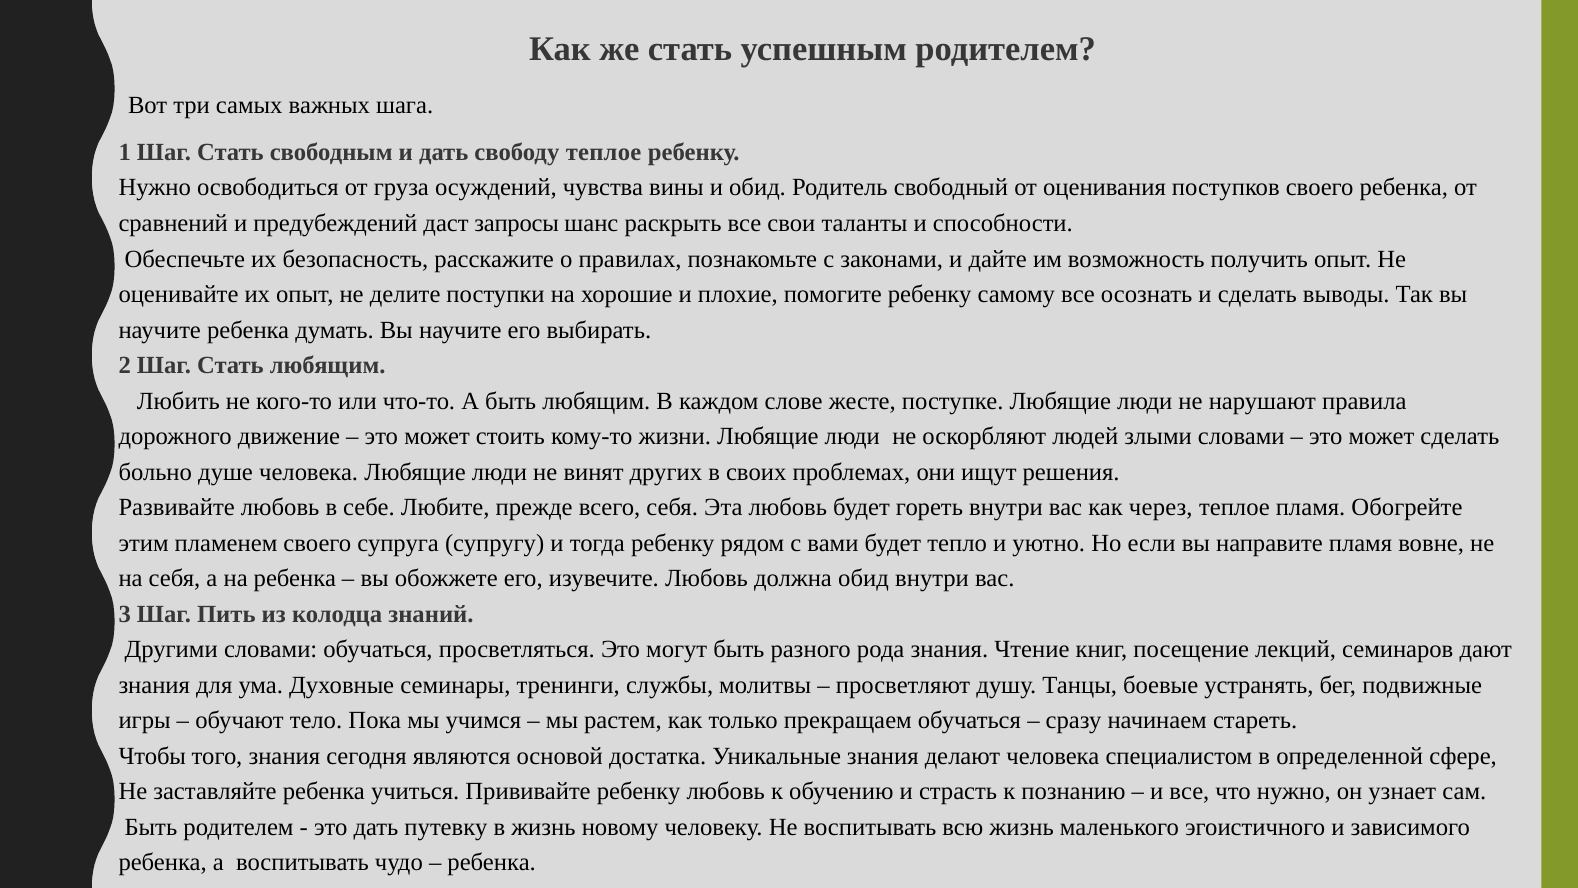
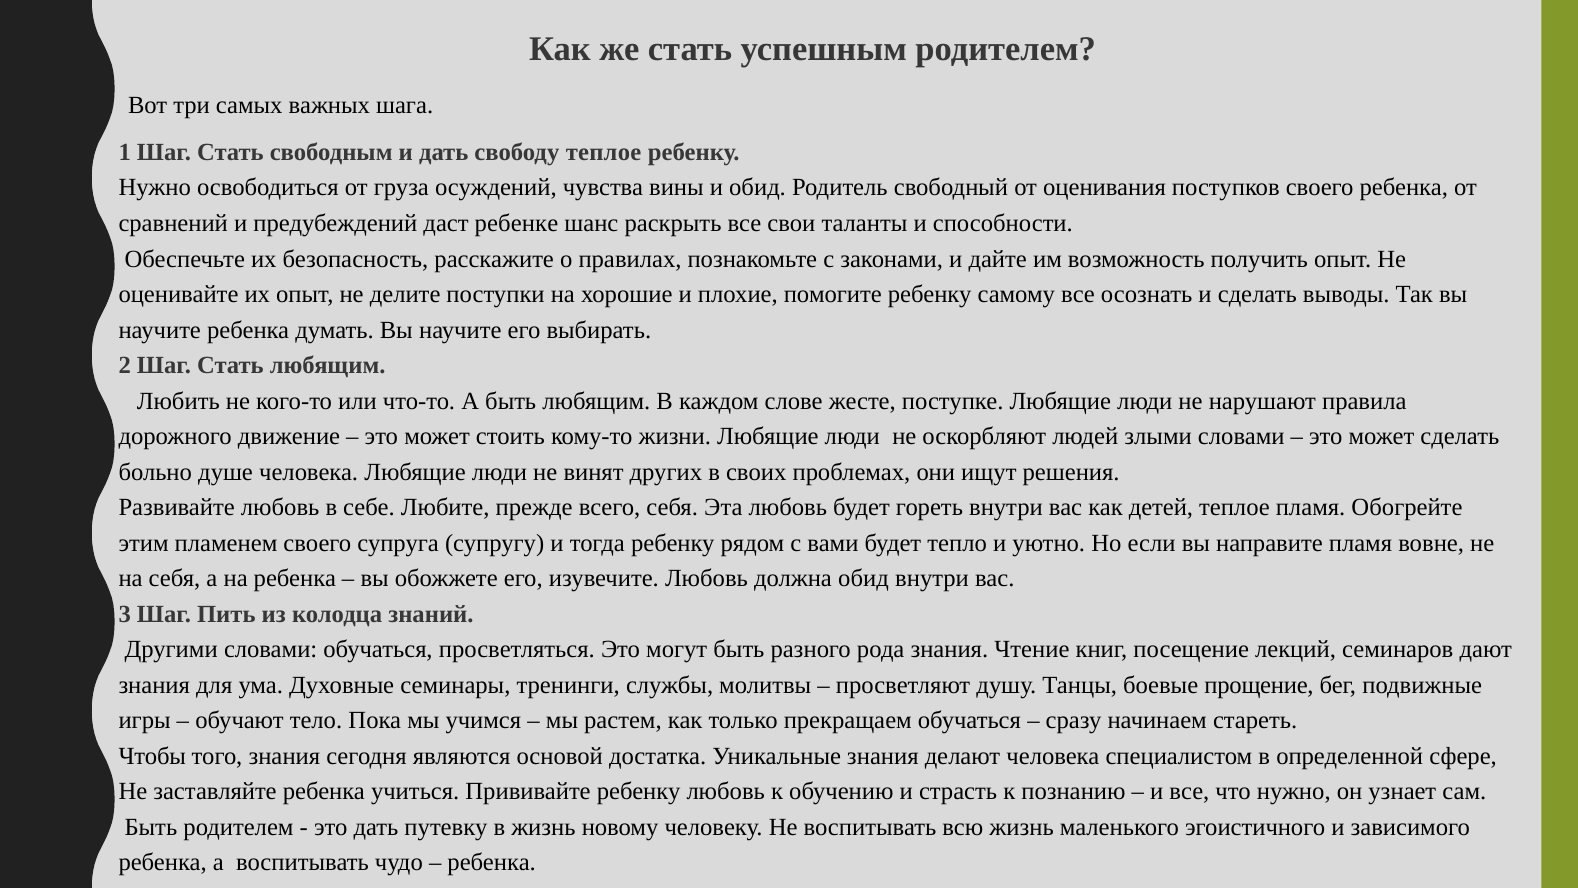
запросы: запросы -> ребенке
через: через -> детей
устранять: устранять -> прощение
